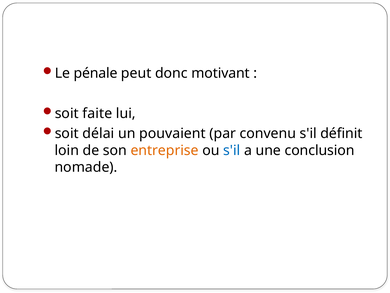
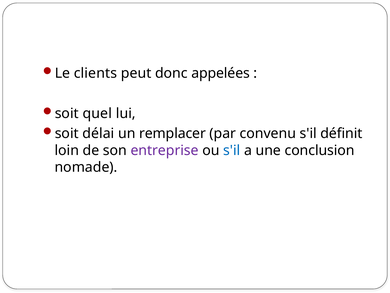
pénale: pénale -> clients
motivant: motivant -> appelées
faite: faite -> quel
pouvaient: pouvaient -> remplacer
entreprise colour: orange -> purple
